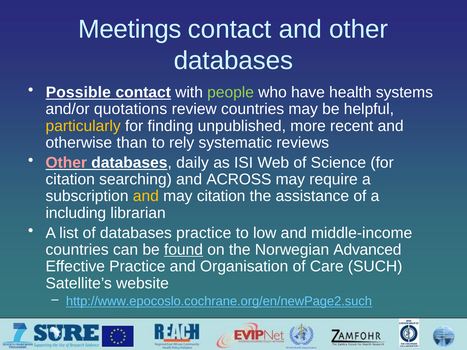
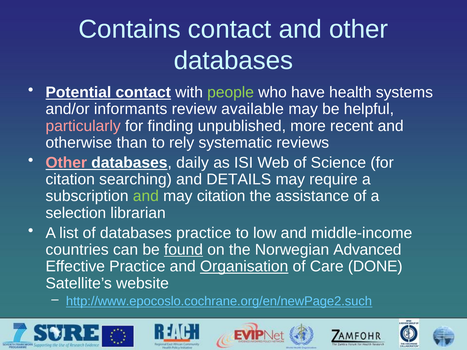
Meetings: Meetings -> Contains
Possible: Possible -> Potential
quotations: quotations -> informants
review countries: countries -> available
particularly colour: yellow -> pink
ACROSS: ACROSS -> DETAILS
and at (146, 196) colour: yellow -> light green
including: including -> selection
Organisation underline: none -> present
SUCH: SUCH -> DONE
